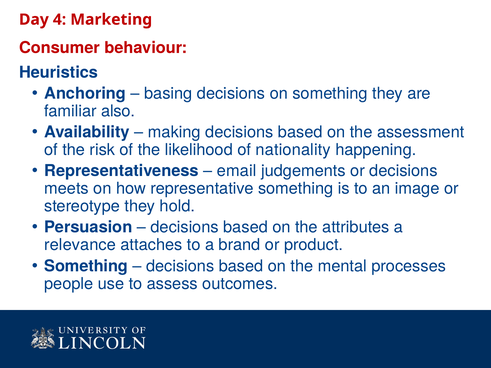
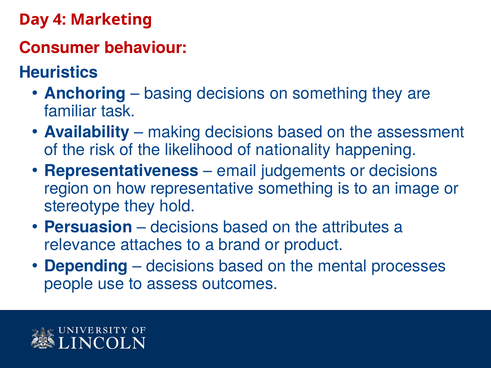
also: also -> task
meets: meets -> region
Something at (86, 266): Something -> Depending
